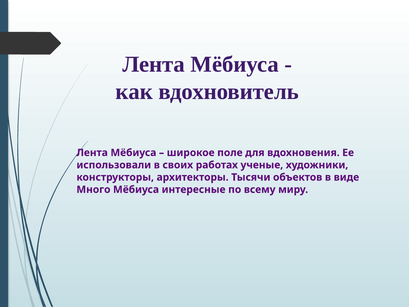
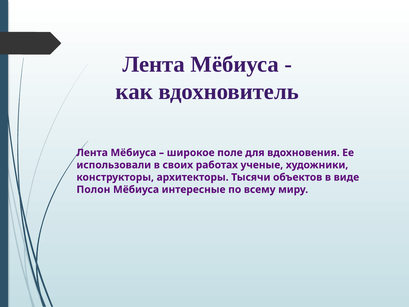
Много: Много -> Полон
